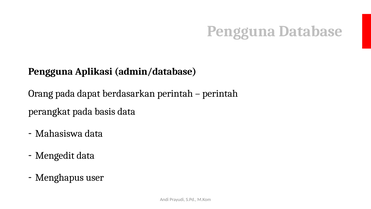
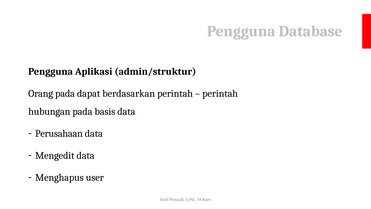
admin/database: admin/database -> admin/struktur
perangkat: perangkat -> hubungan
Mahasiswa: Mahasiswa -> Perusahaan
